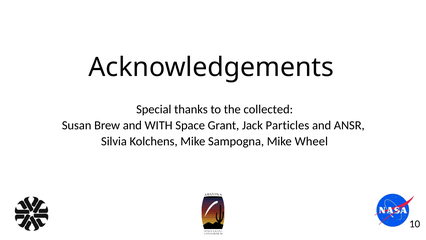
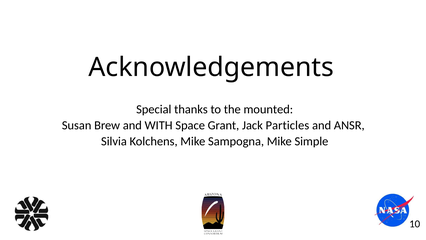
collected: collected -> mounted
Wheel: Wheel -> Simple
